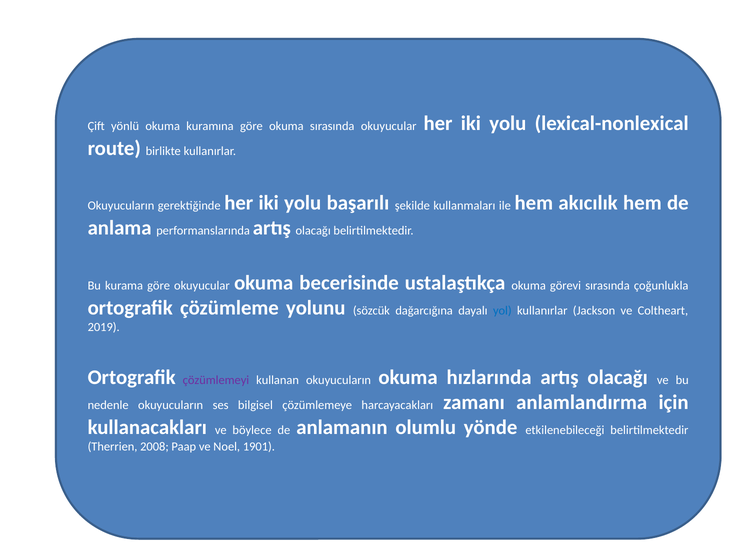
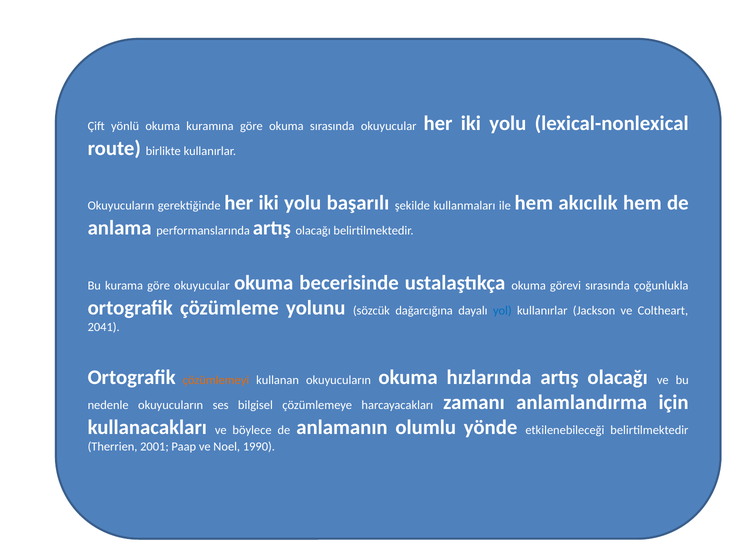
2019: 2019 -> 2041
çözümlemeyi colour: purple -> orange
2008: 2008 -> 2001
1901: 1901 -> 1990
